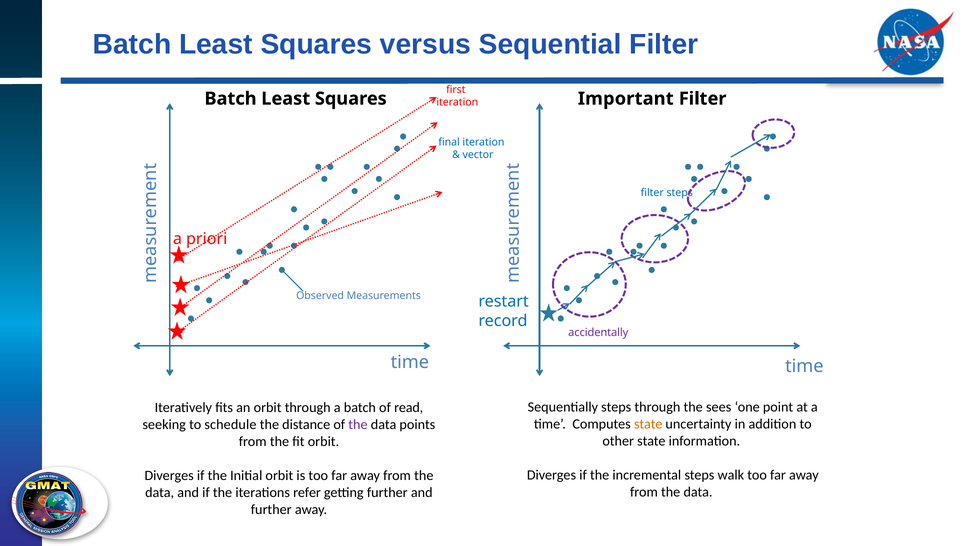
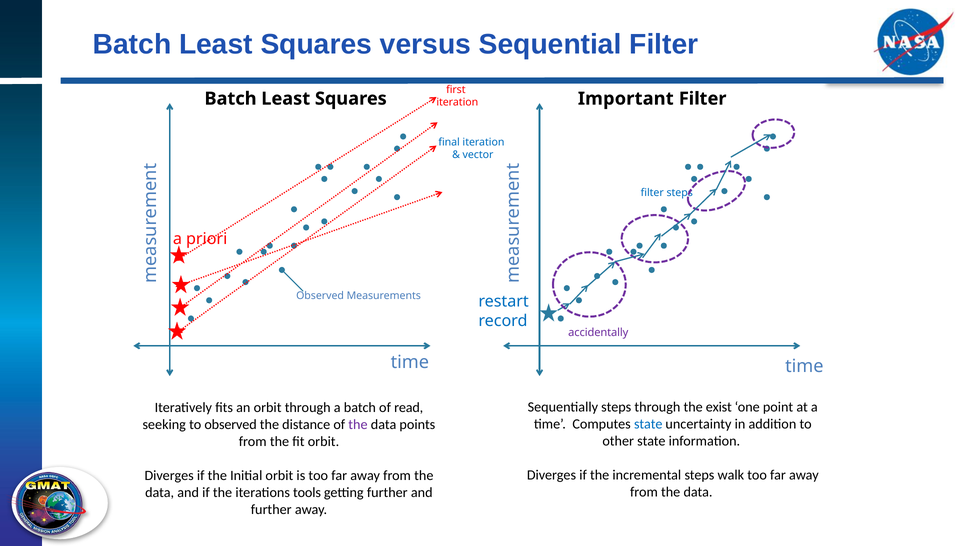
sees: sees -> exist
state at (648, 424) colour: orange -> blue
to schedule: schedule -> observed
refer: refer -> tools
